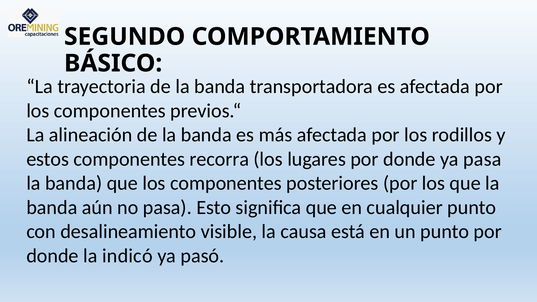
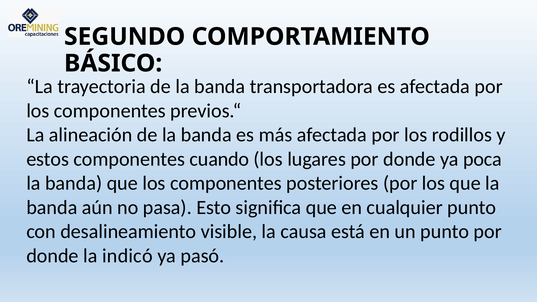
recorra: recorra -> cuando
ya pasa: pasa -> poca
